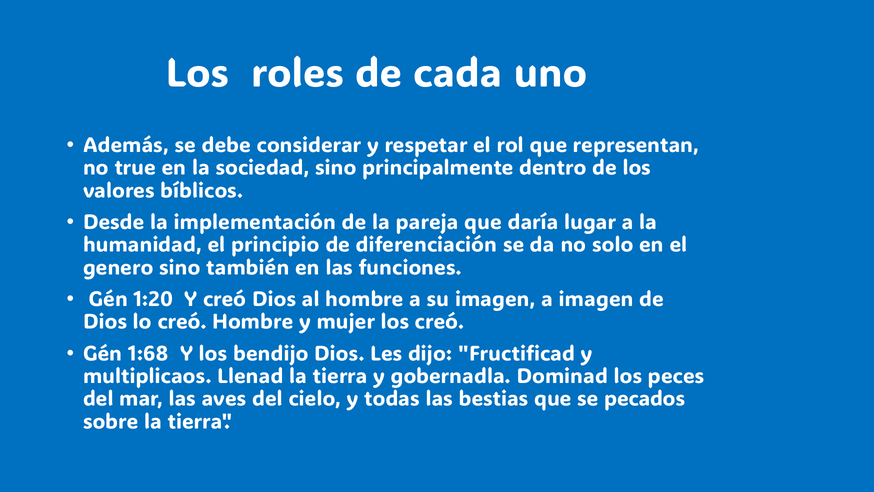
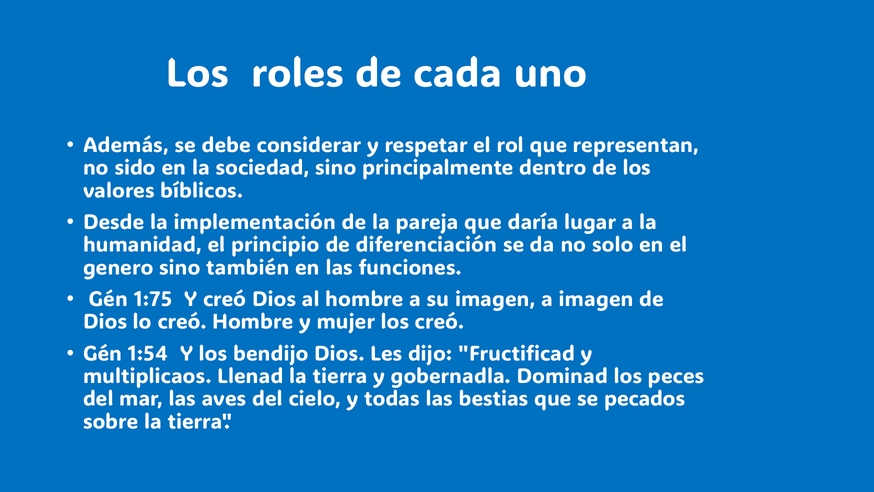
true: true -> sido
1:20: 1:20 -> 1:75
1:68: 1:68 -> 1:54
